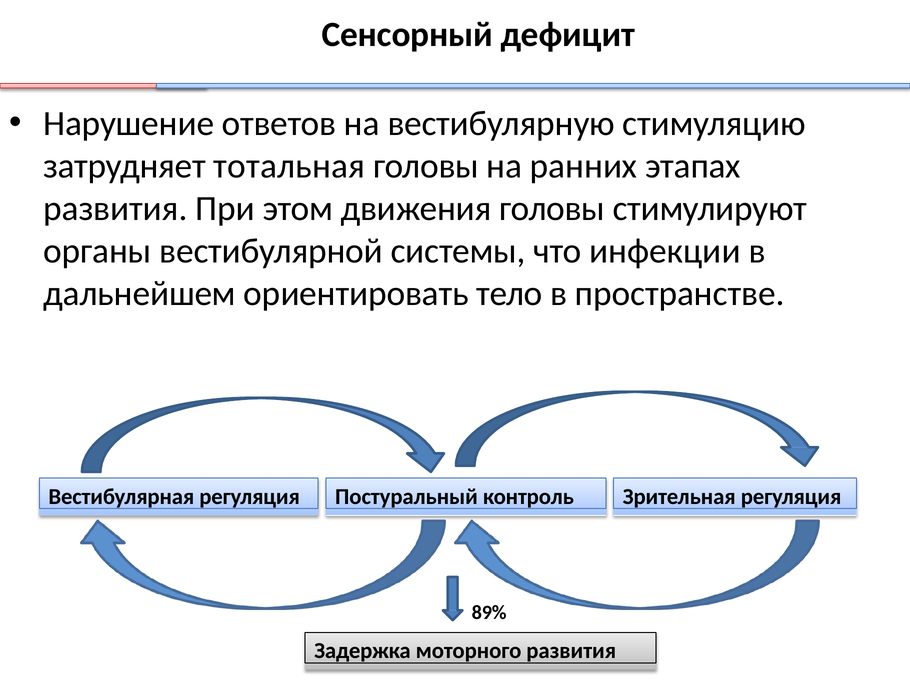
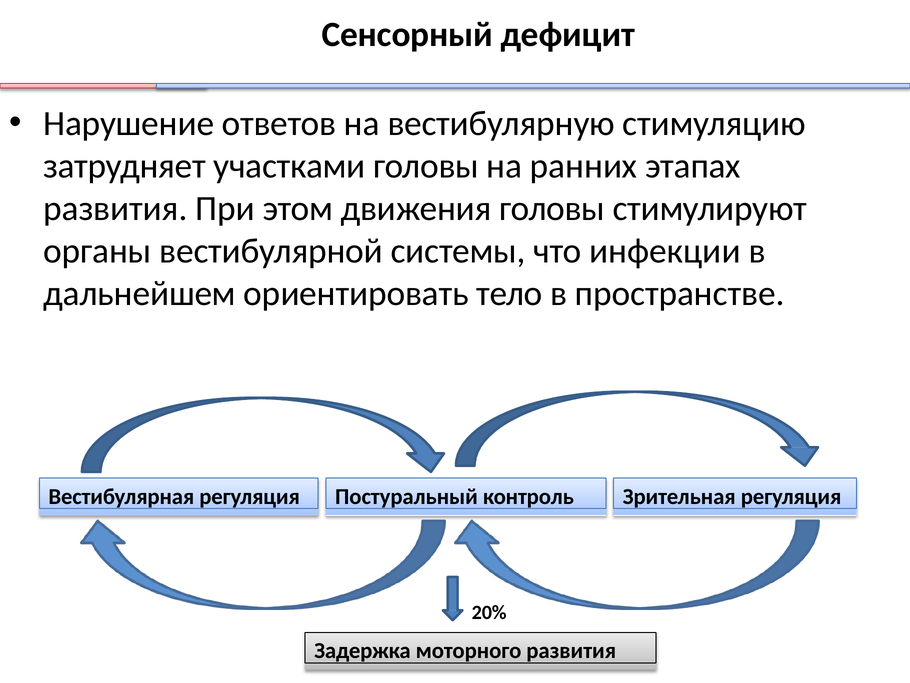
тотальная: тотальная -> участками
89%: 89% -> 20%
